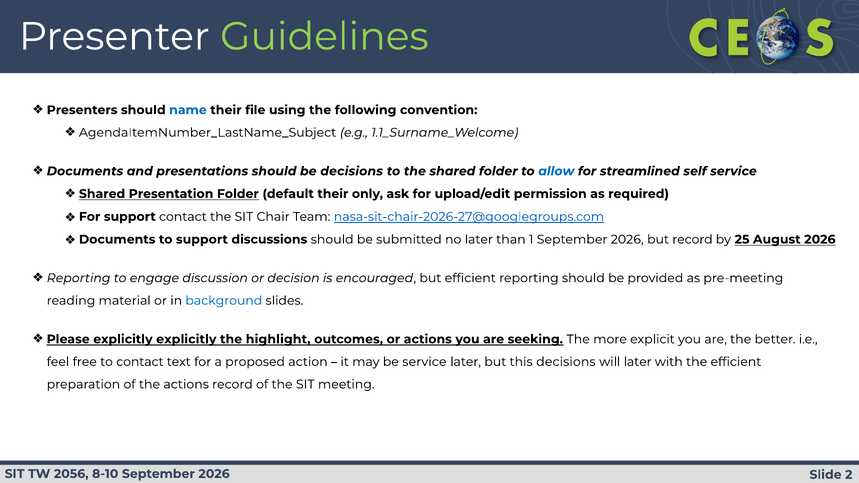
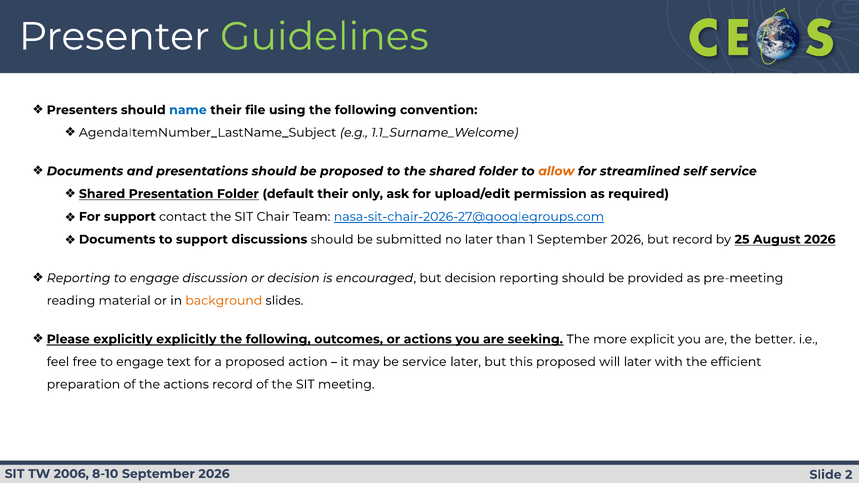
be decisions: decisions -> proposed
allow colour: blue -> orange
but efficient: efficient -> decision
background colour: blue -> orange
highlight at (278, 339): highlight -> following
free to contact: contact -> engage
this decisions: decisions -> proposed
2056: 2056 -> 2006
